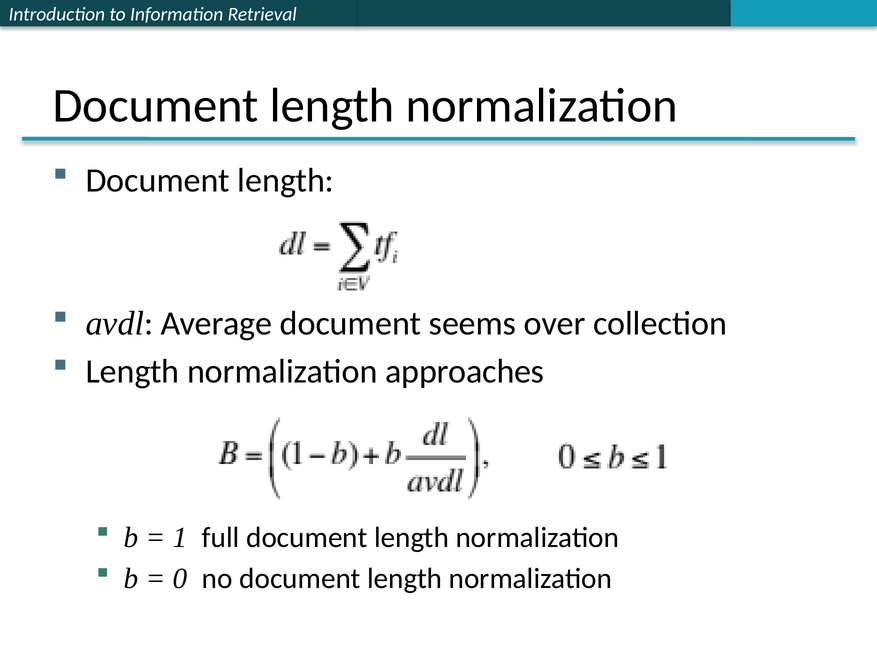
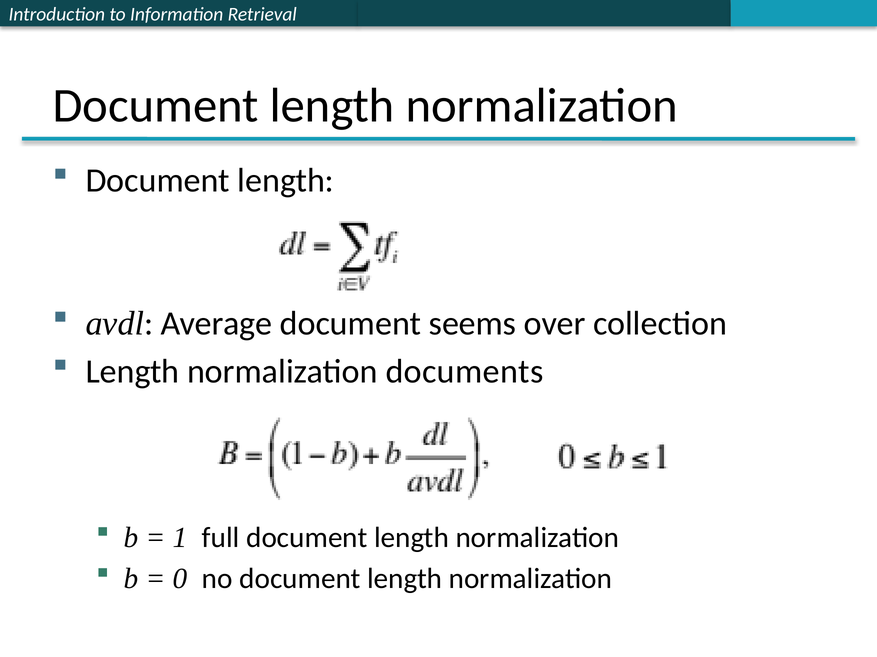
approaches: approaches -> documents
